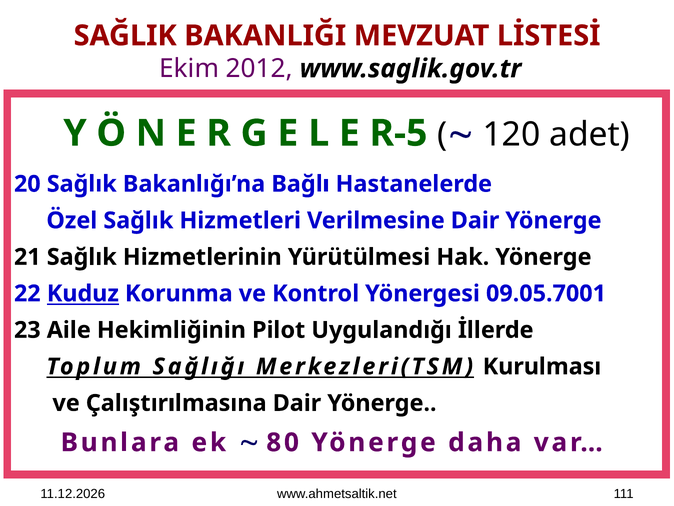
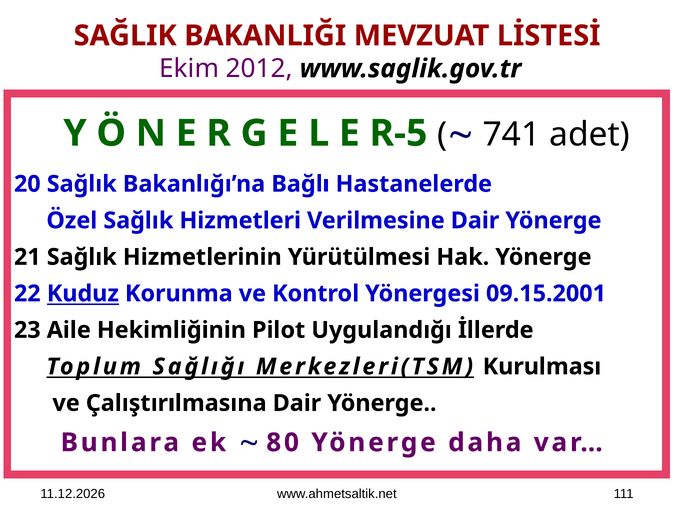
120: 120 -> 741
09.05.7001: 09.05.7001 -> 09.15.2001
